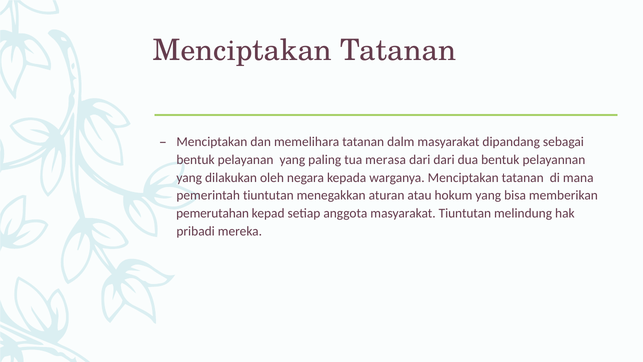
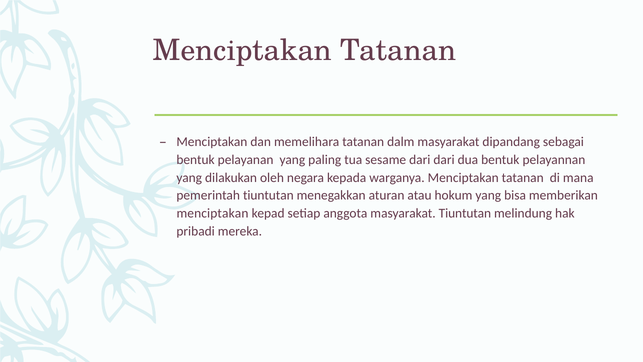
merasa: merasa -> sesame
pemerutahan at (213, 213): pemerutahan -> menciptakan
